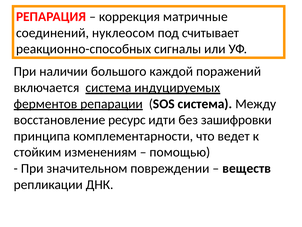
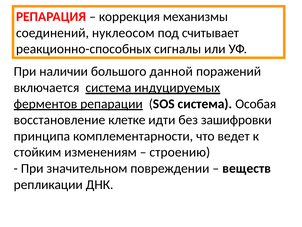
матричные: матричные -> механизмы
каждой: каждой -> данной
Между: Между -> Особая
ресурс: ресурс -> клетке
помощью: помощью -> строению
